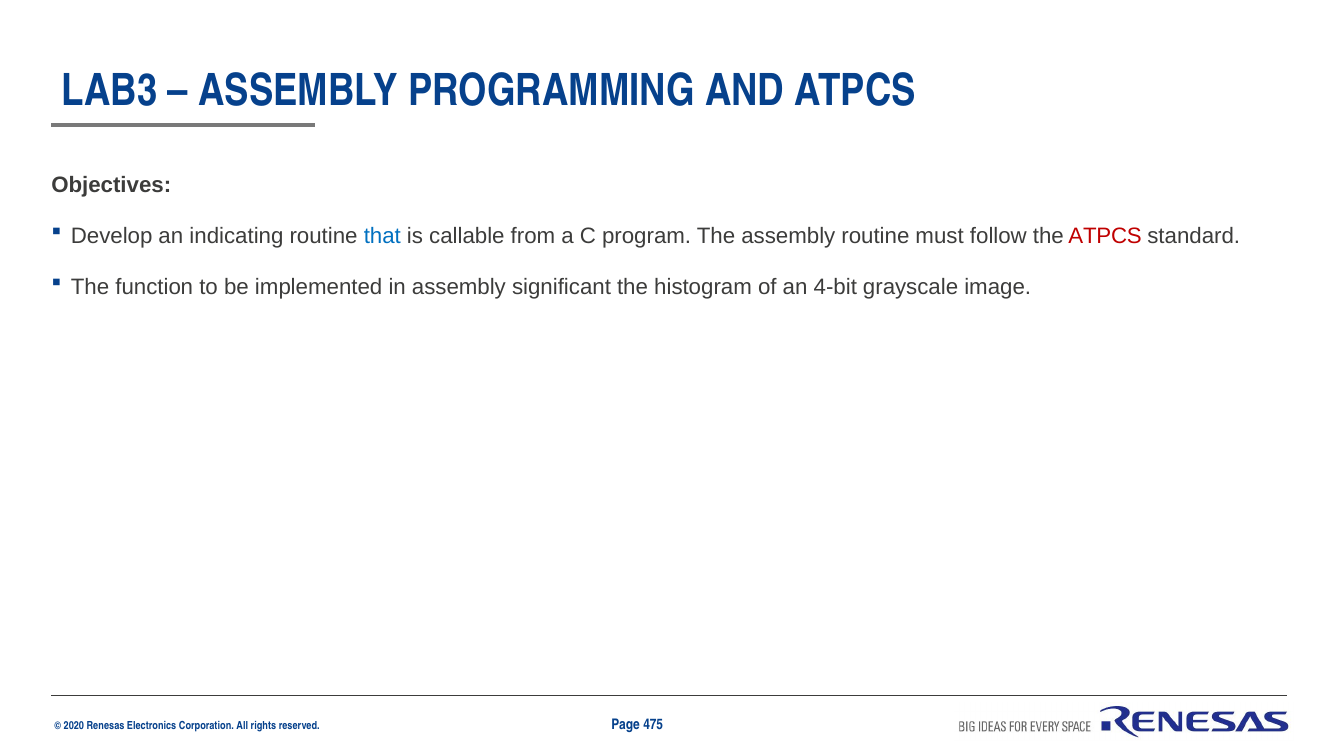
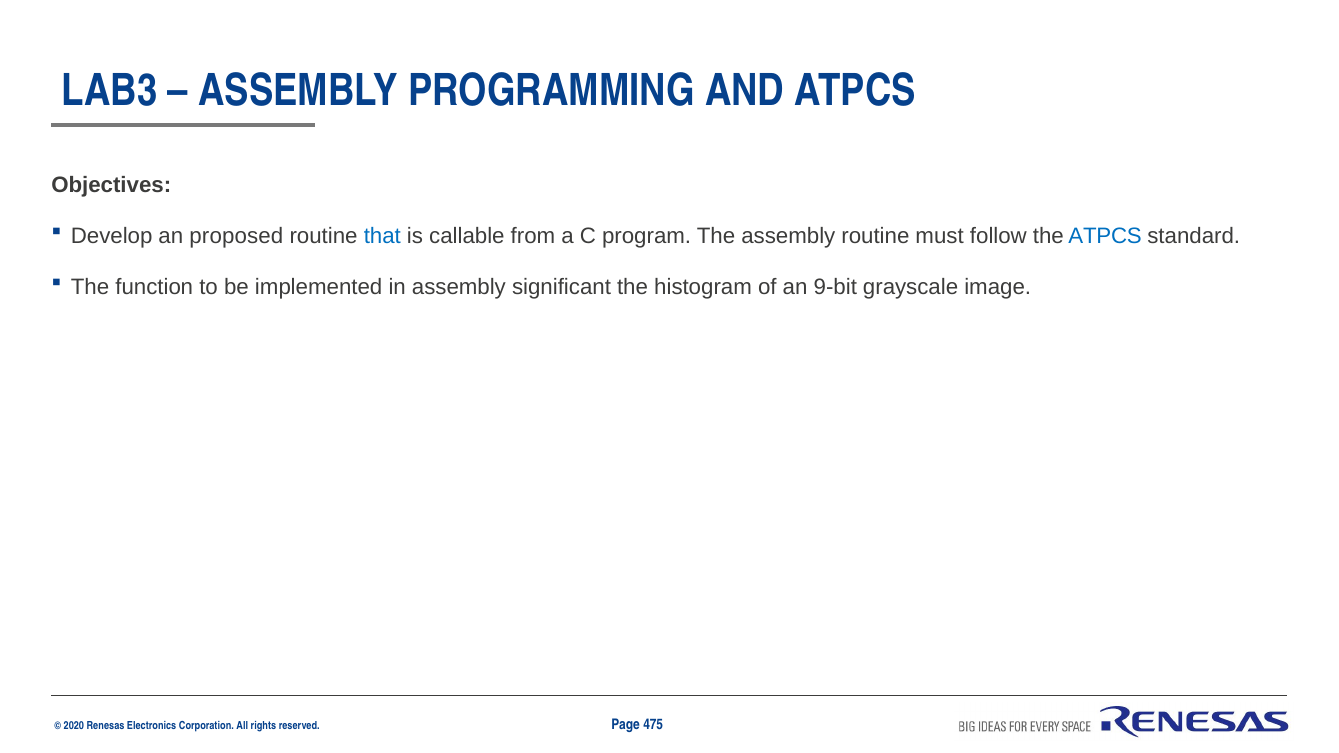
indicating: indicating -> proposed
ATPCS at (1105, 236) colour: red -> blue
4-bit: 4-bit -> 9-bit
